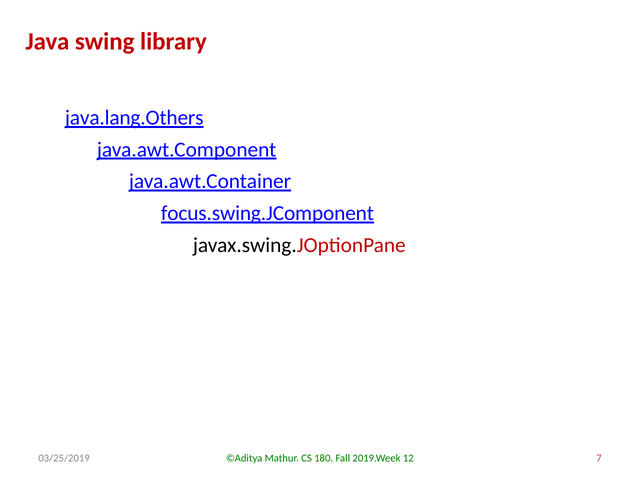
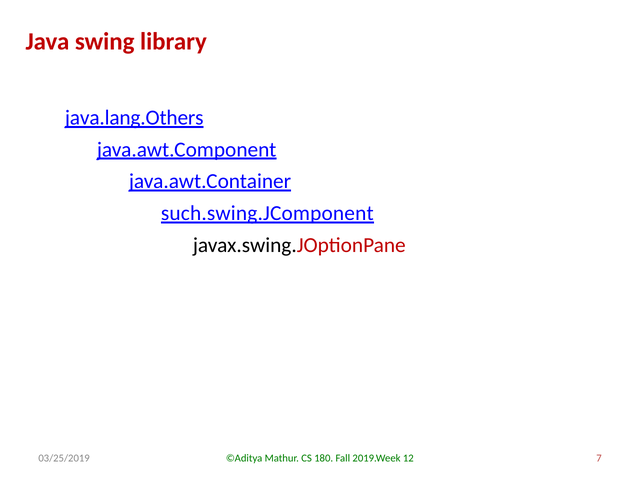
focus.swing.JComponent: focus.swing.JComponent -> such.swing.JComponent
